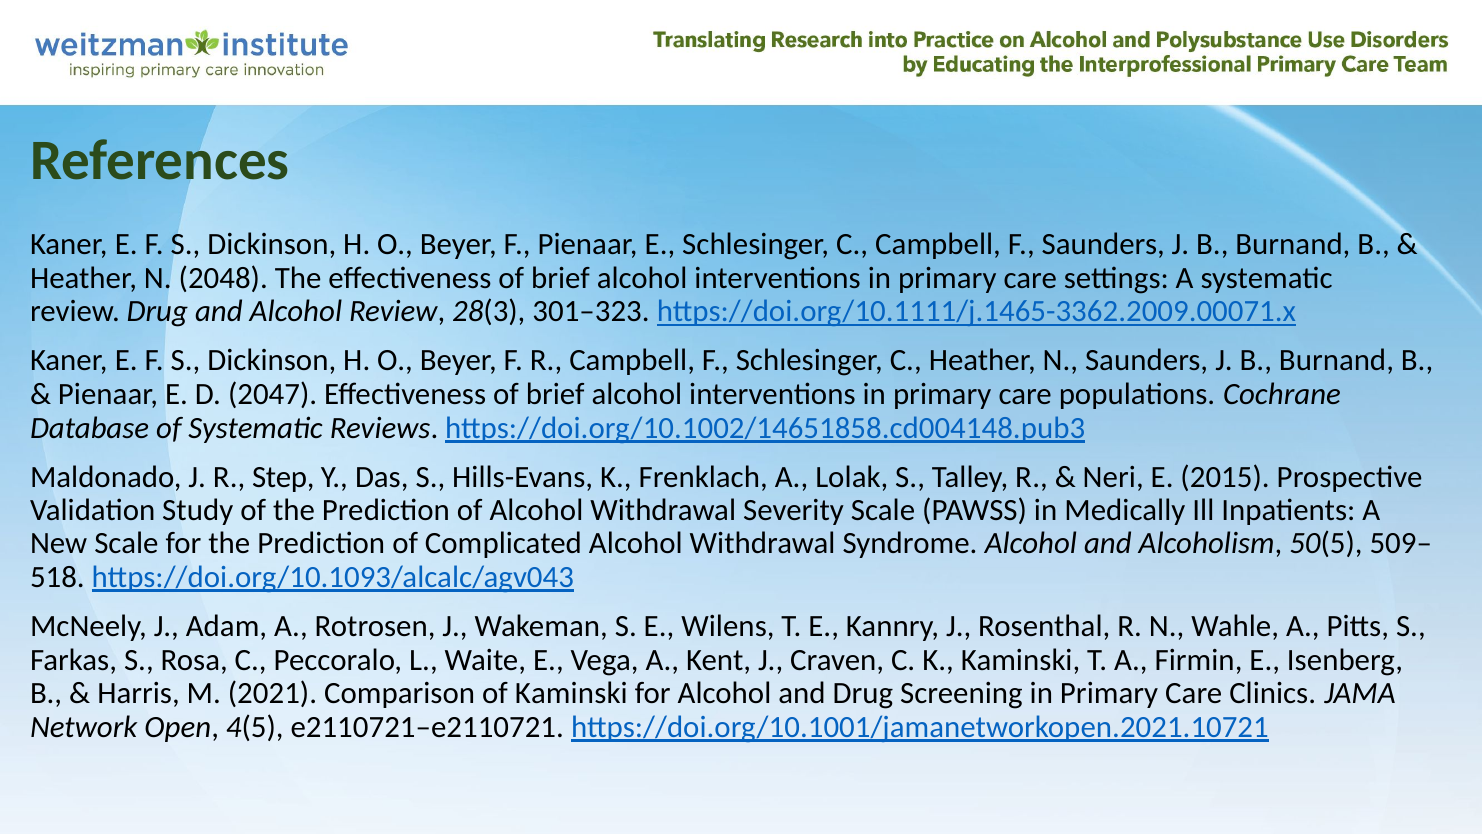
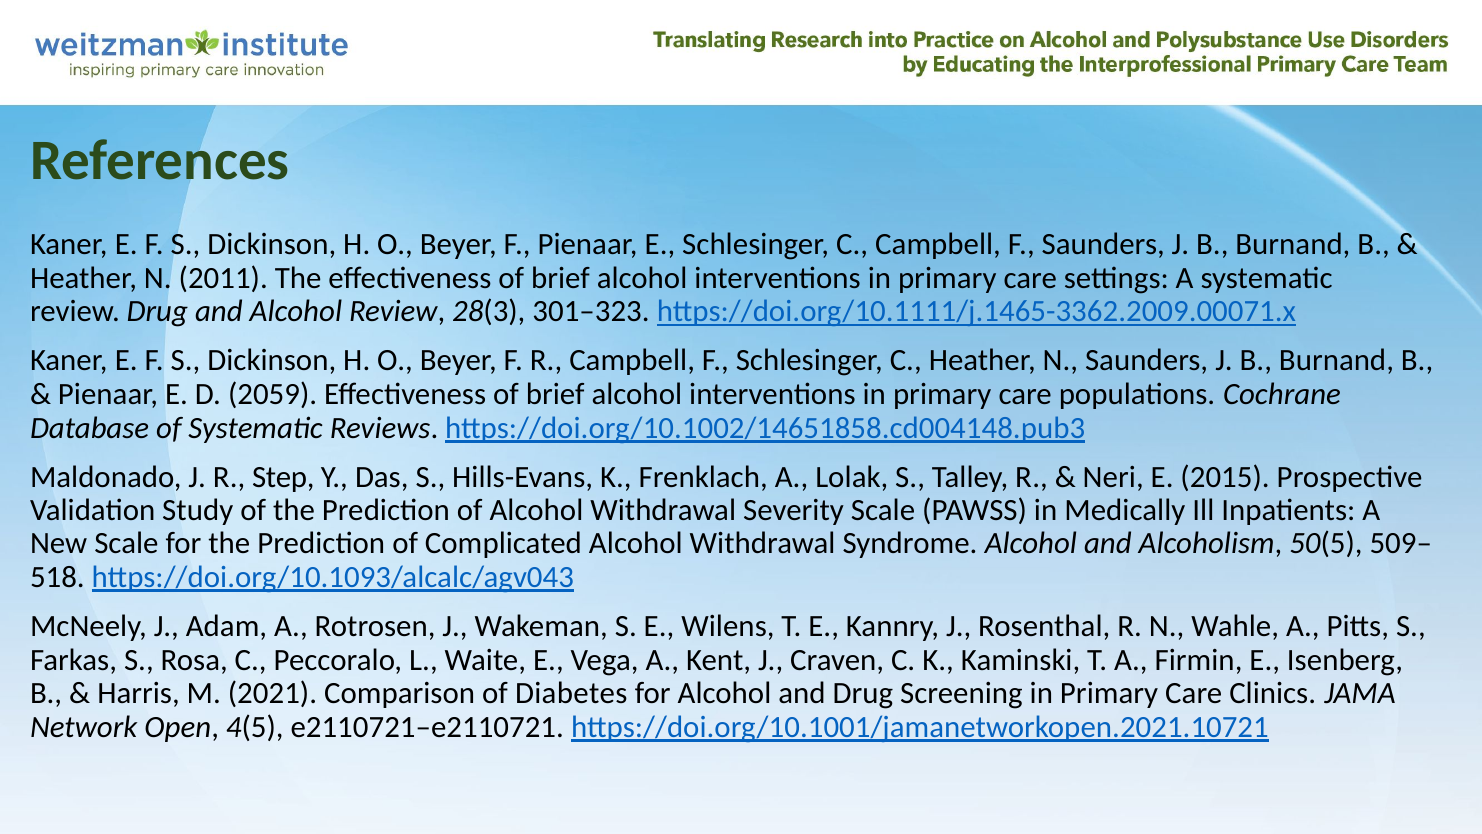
2048: 2048 -> 2011
2047: 2047 -> 2059
of Kaminski: Kaminski -> Diabetes
